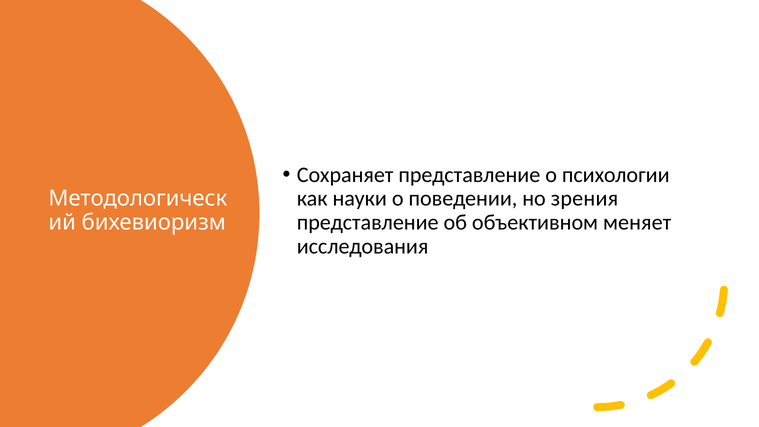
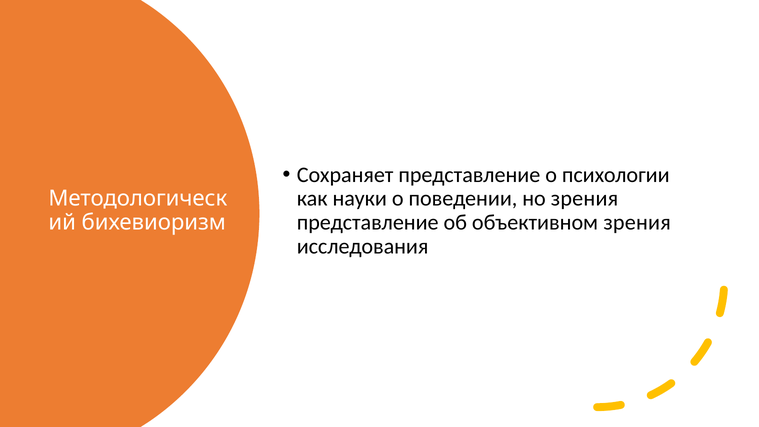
объективном меняет: меняет -> зрения
